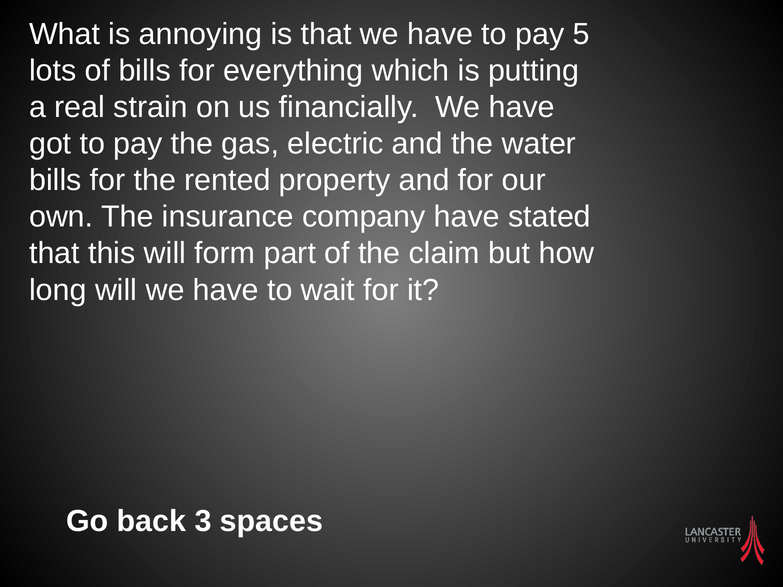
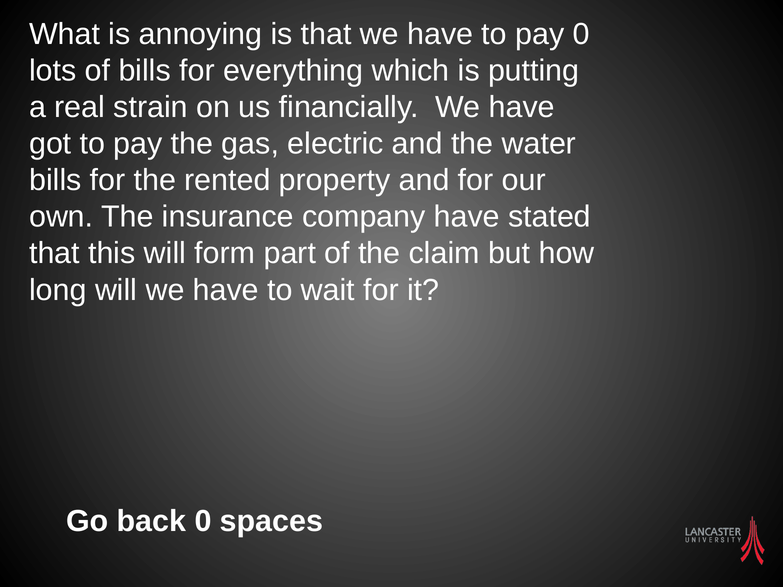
pay 5: 5 -> 0
back 3: 3 -> 0
